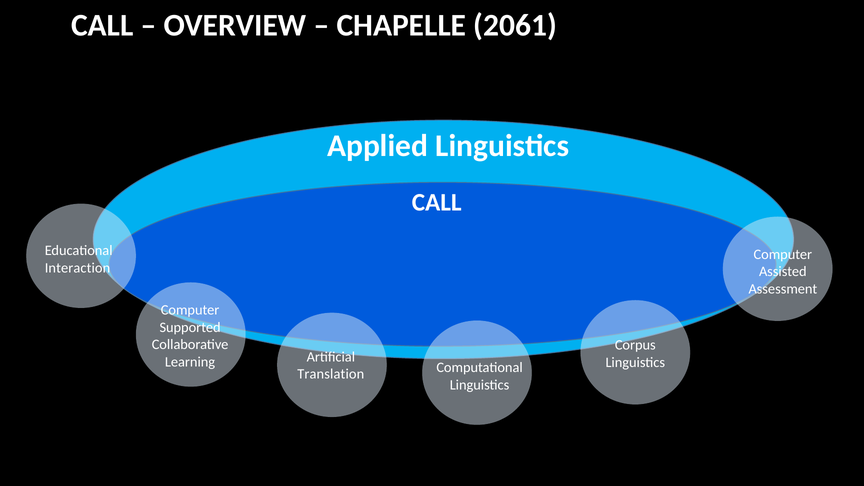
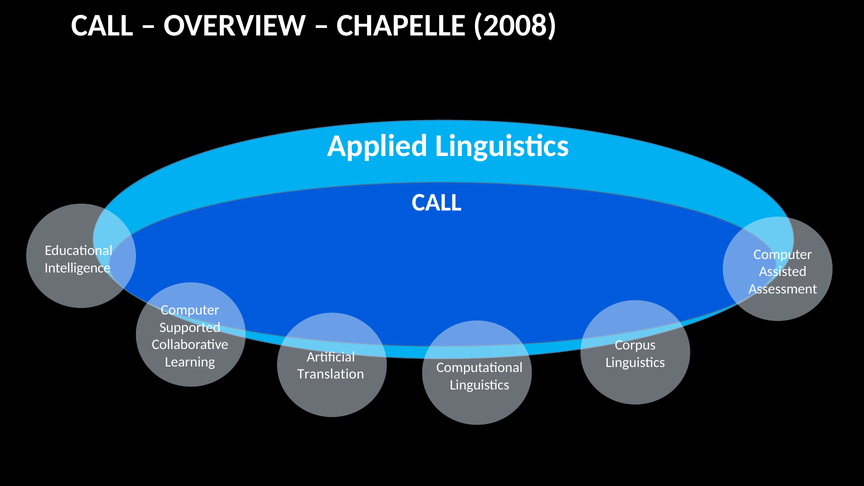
2061: 2061 -> 2008
Interaction: Interaction -> Intelligence
